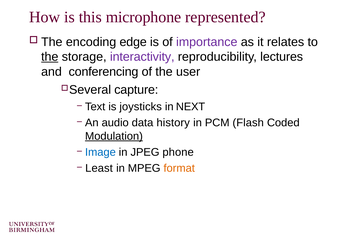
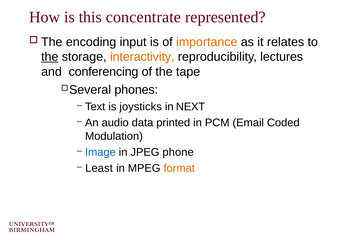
microphone: microphone -> concentrate
edge: edge -> input
importance colour: purple -> orange
interactivity colour: purple -> orange
user: user -> tape
capture: capture -> phones
history: history -> printed
Flash: Flash -> Email
Modulation underline: present -> none
